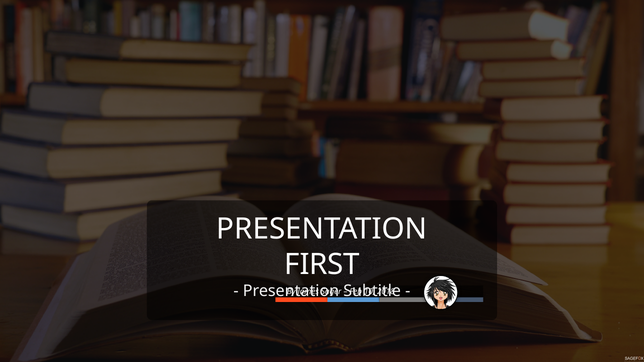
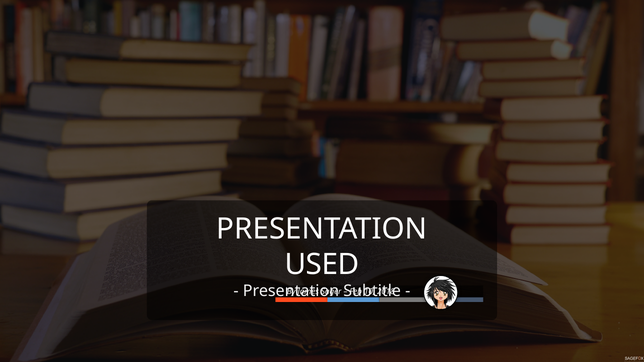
FIRST: FIRST -> USED
